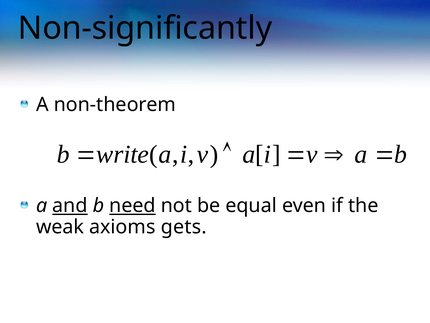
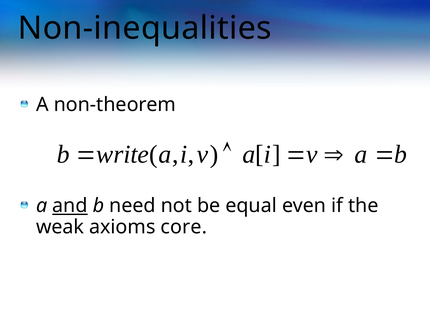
Non-significantly: Non-significantly -> Non-inequalities
need underline: present -> none
gets: gets -> core
